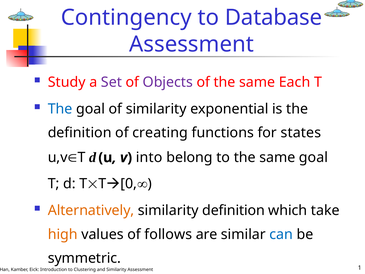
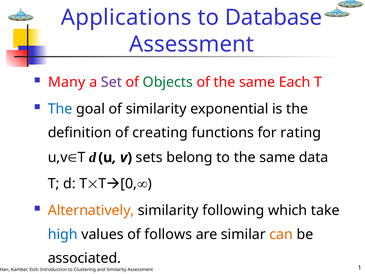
Contingency: Contingency -> Applications
Study: Study -> Many
Objects colour: purple -> green
states: states -> rating
into: into -> sets
same goal: goal -> data
similarity definition: definition -> following
high colour: orange -> blue
can colour: blue -> orange
symmetric: symmetric -> associated
